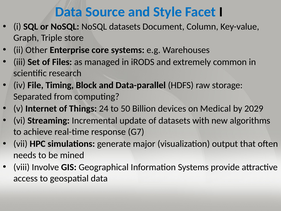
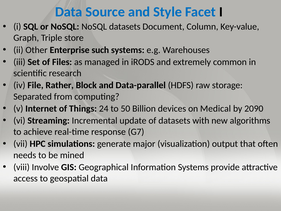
core: core -> such
Timing: Timing -> Rather
2029: 2029 -> 2090
